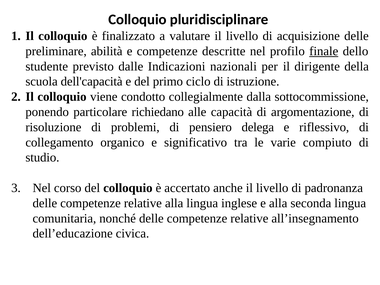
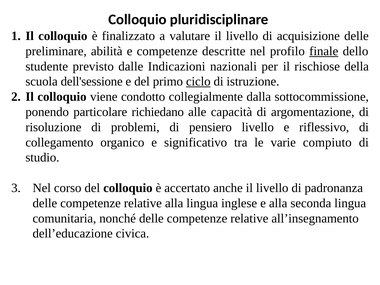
dirigente: dirigente -> rischiose
dell'capacità: dell'capacità -> dell'sessione
ciclo underline: none -> present
pensiero delega: delega -> livello
